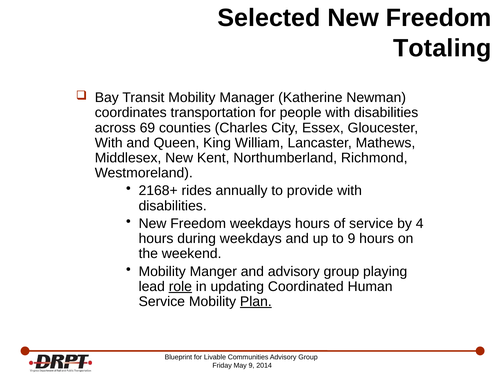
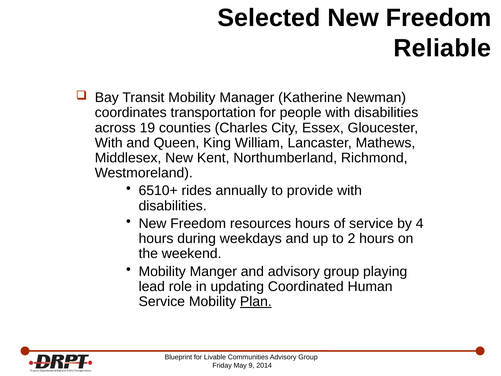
Totaling: Totaling -> Reliable
69: 69 -> 19
2168+: 2168+ -> 6510+
Freedom weekdays: weekdays -> resources
to 9: 9 -> 2
role underline: present -> none
